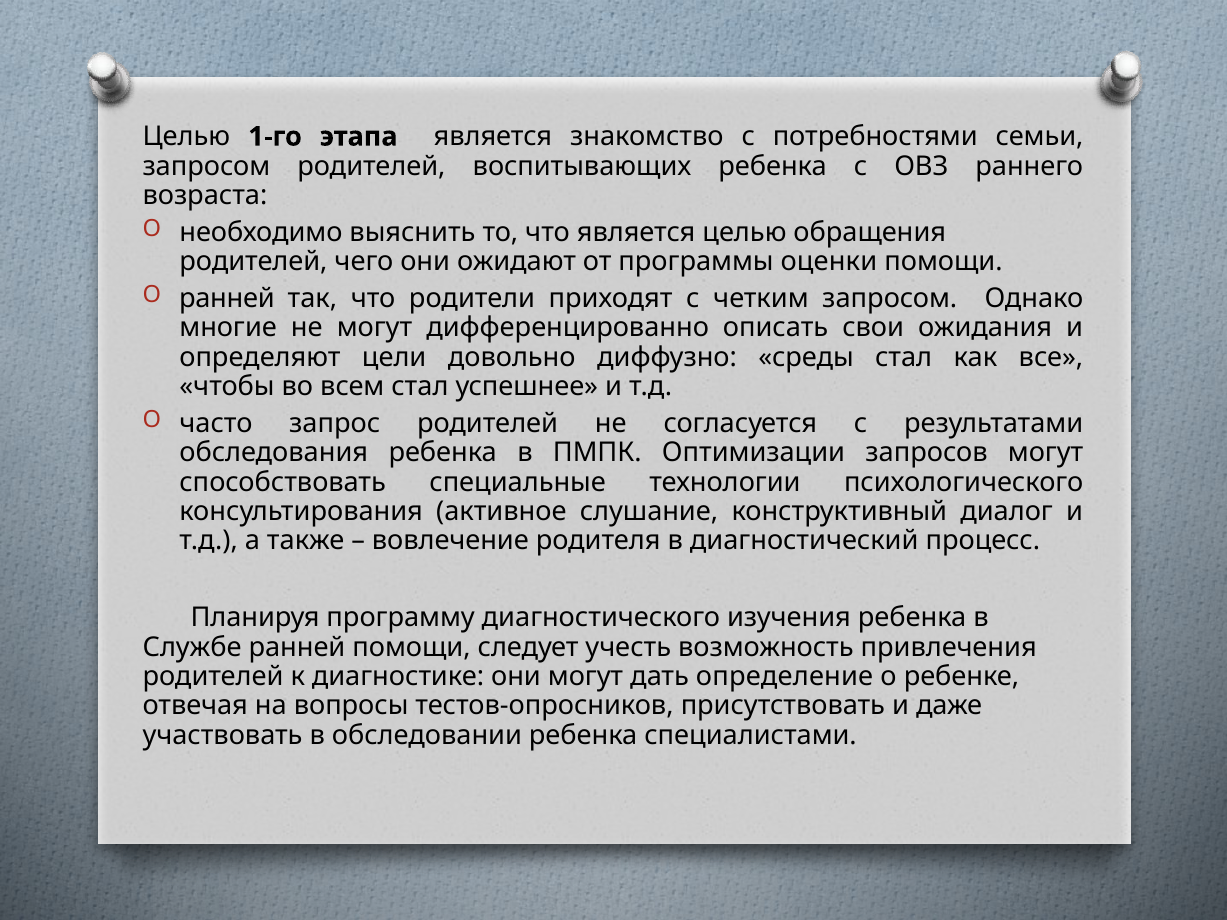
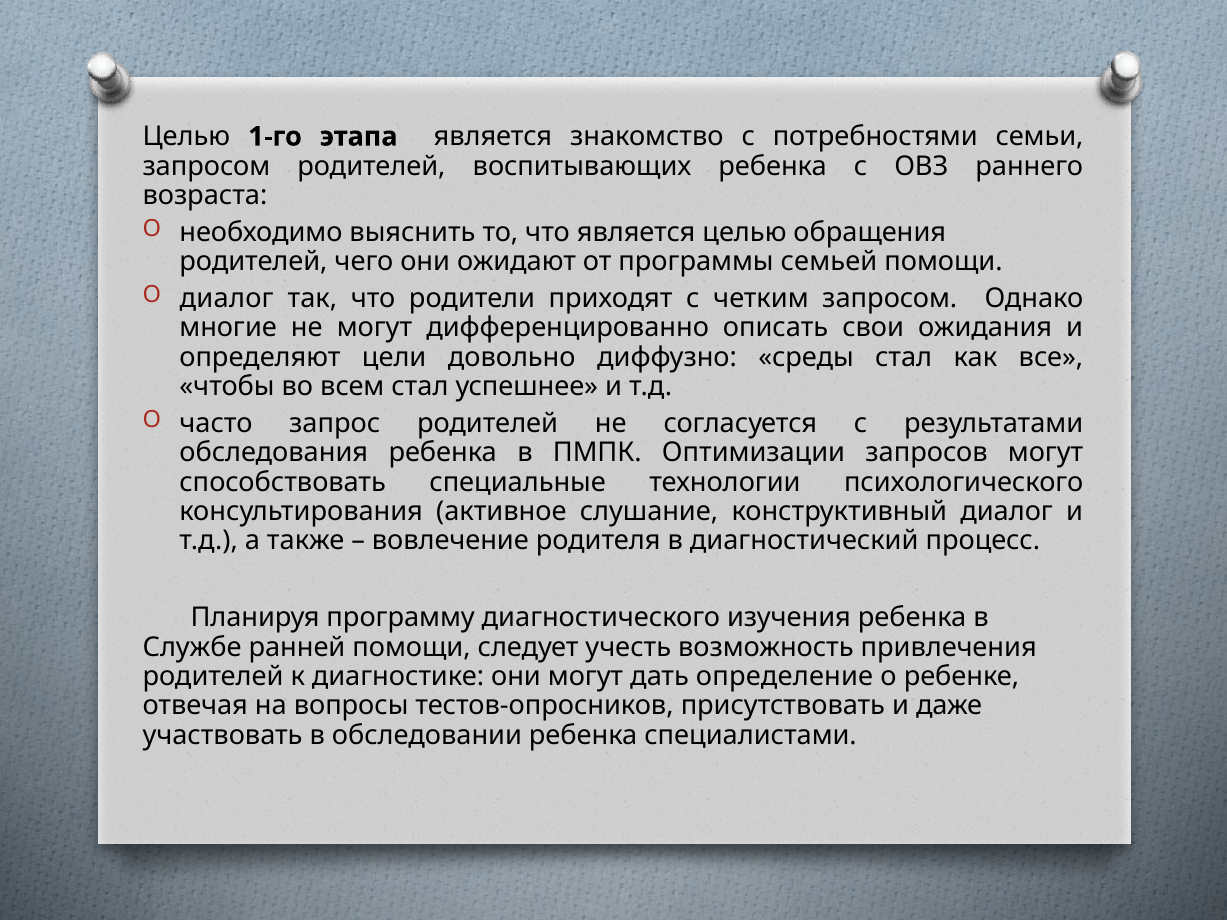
оценки: оценки -> семьей
ранней at (227, 298): ранней -> диалог
